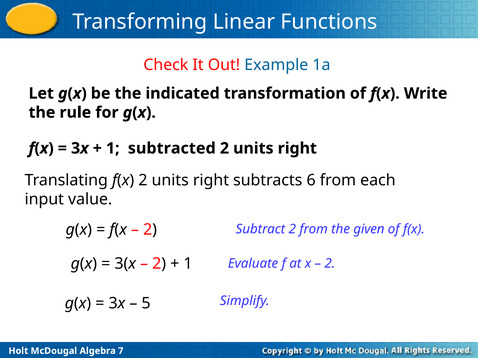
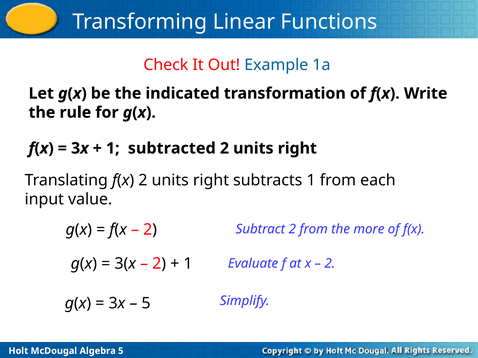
subtracts 6: 6 -> 1
given: given -> more
7 at (121, 351): 7 -> 5
